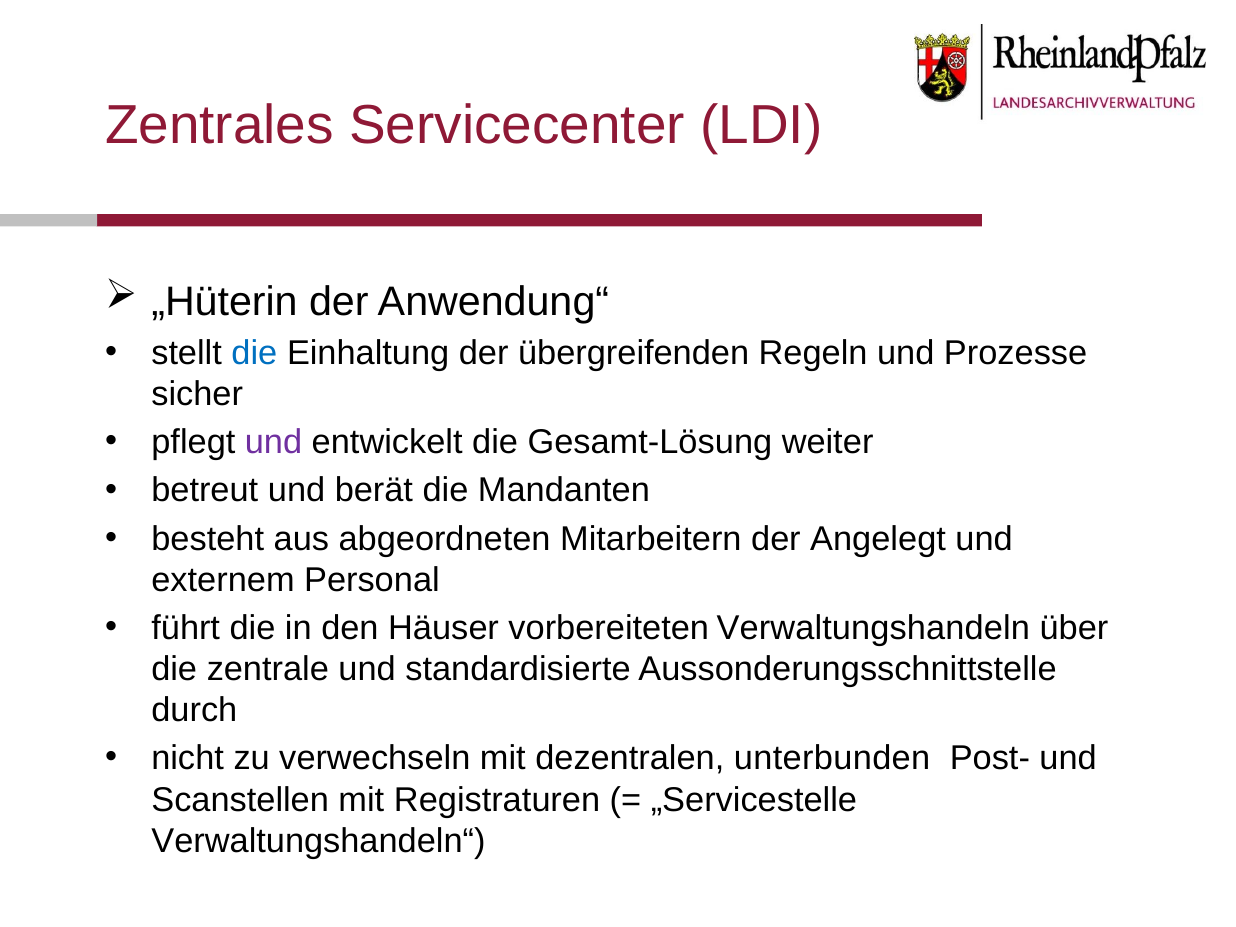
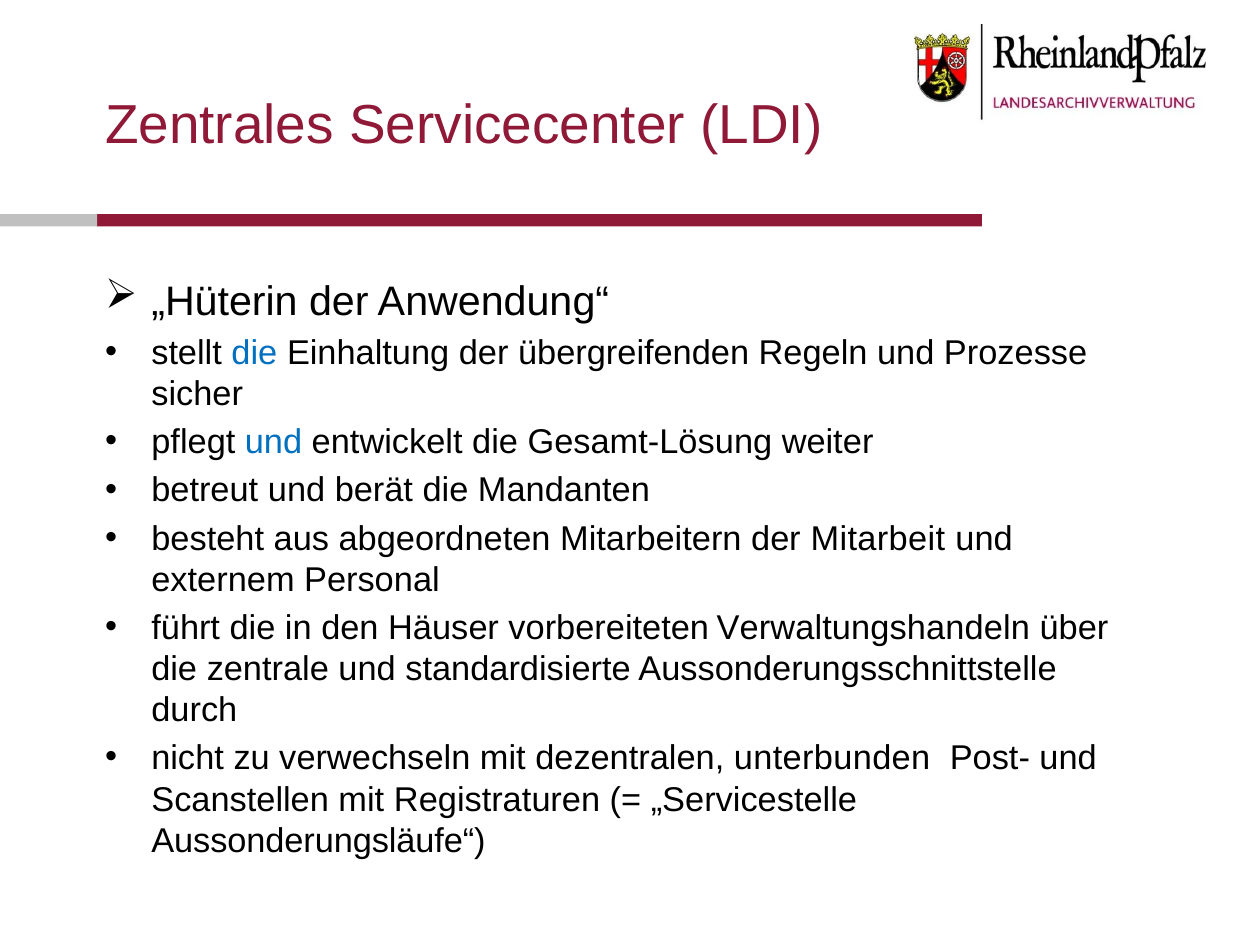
und at (274, 443) colour: purple -> blue
Angelegt: Angelegt -> Mitarbeit
Verwaltungshandeln“: Verwaltungshandeln“ -> Aussonderungsläufe“
